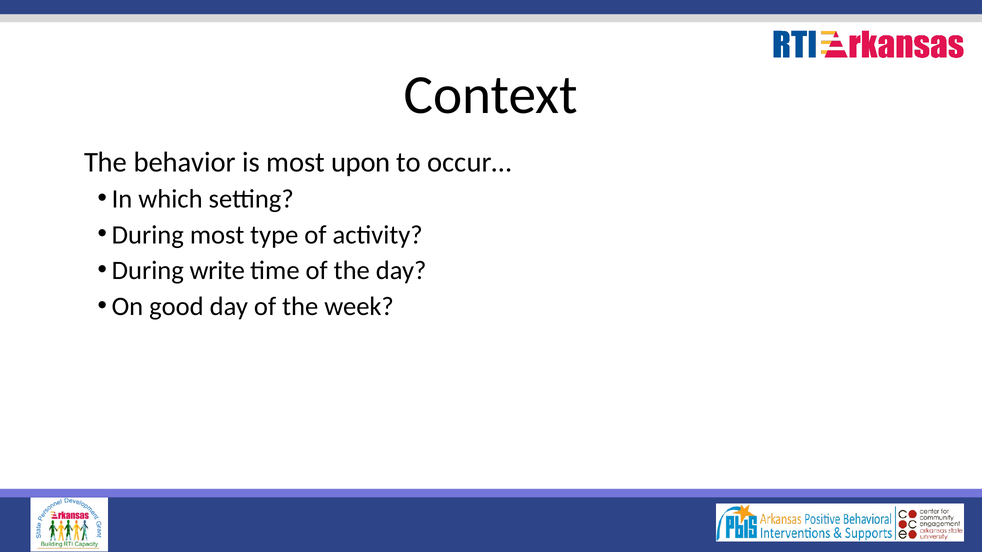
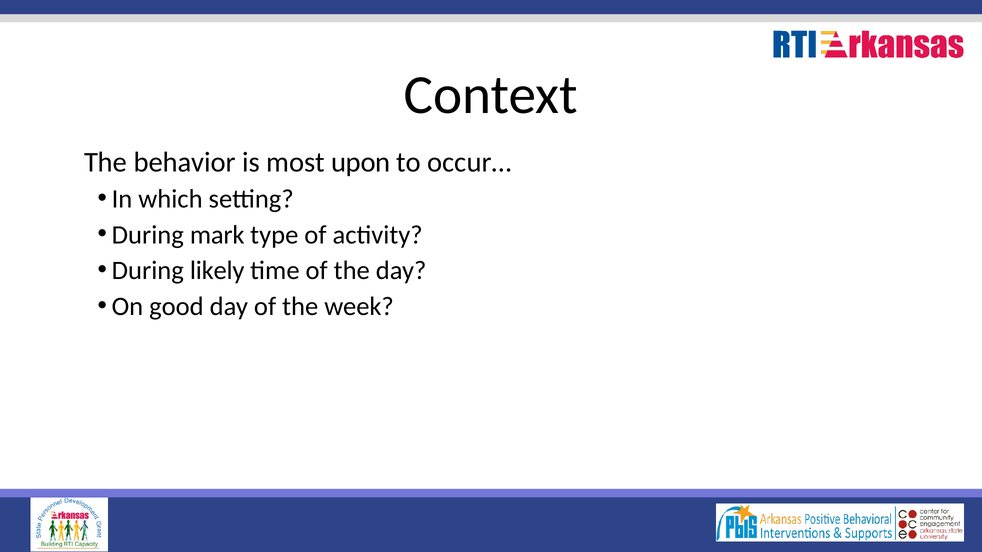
During most: most -> mark
write: write -> likely
